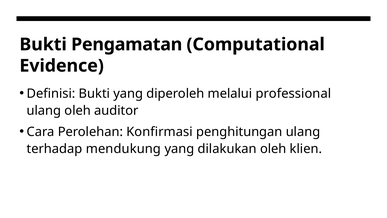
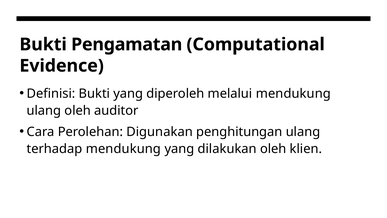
melalui professional: professional -> mendukung
Konfirmasi: Konfirmasi -> Digunakan
